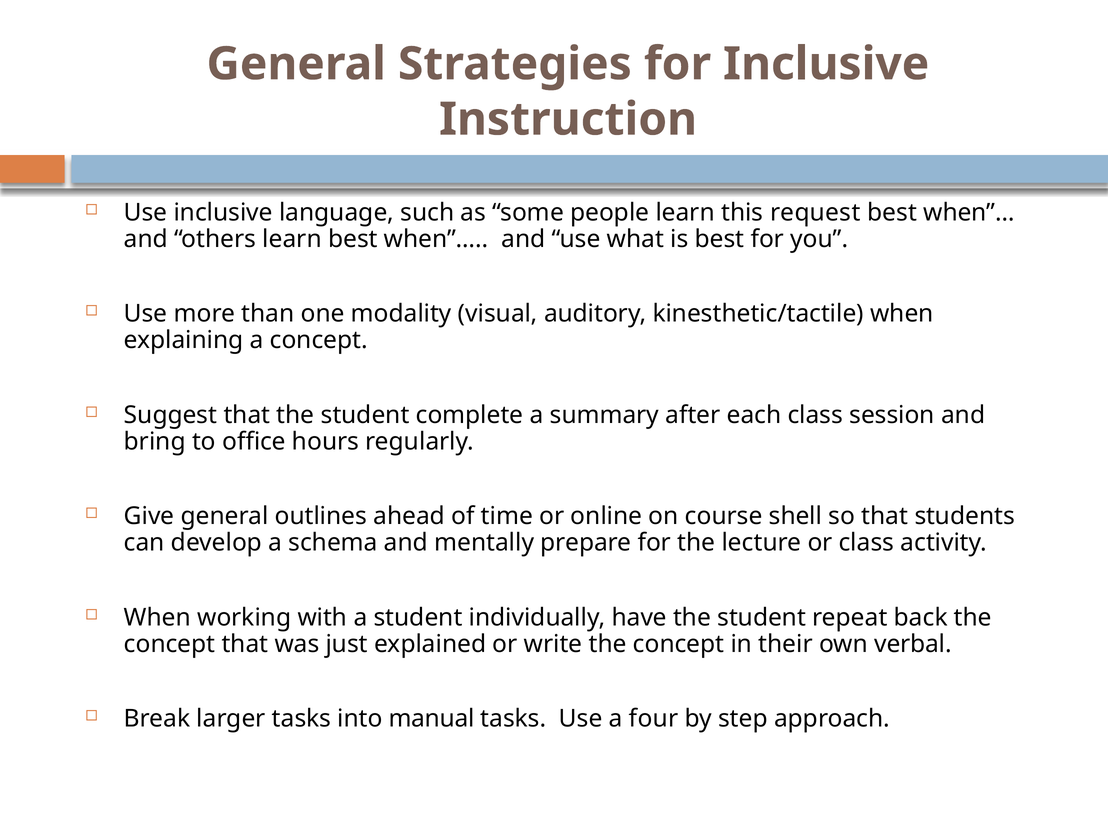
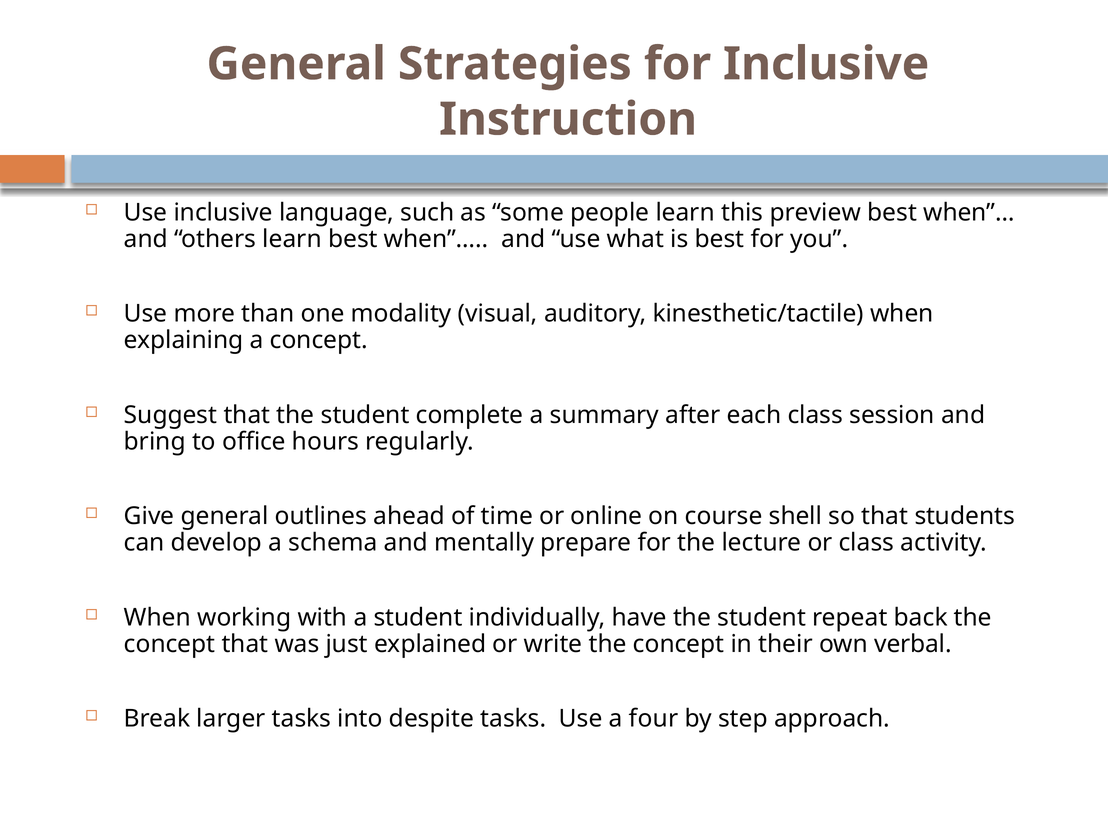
request: request -> preview
manual: manual -> despite
